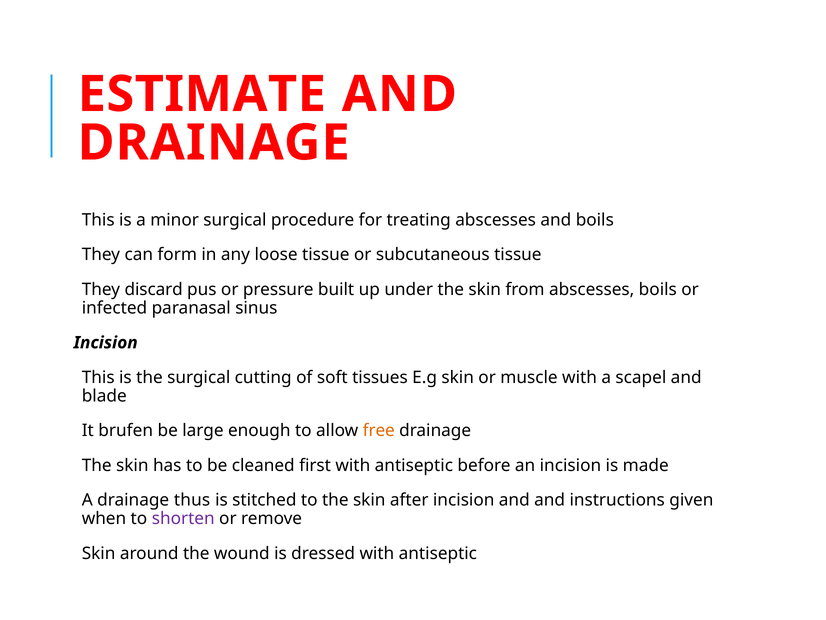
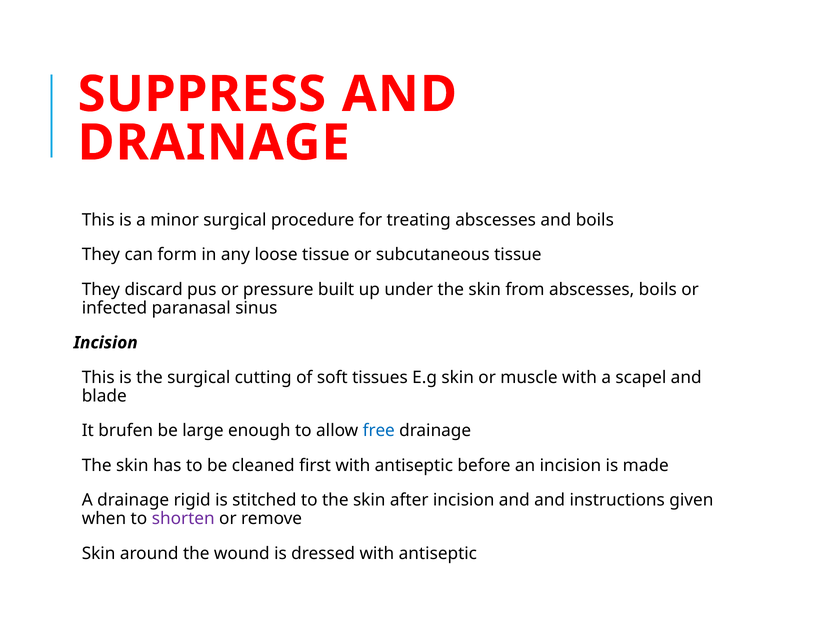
ESTIMATE: ESTIMATE -> SUPPRESS
free colour: orange -> blue
thus: thus -> rigid
